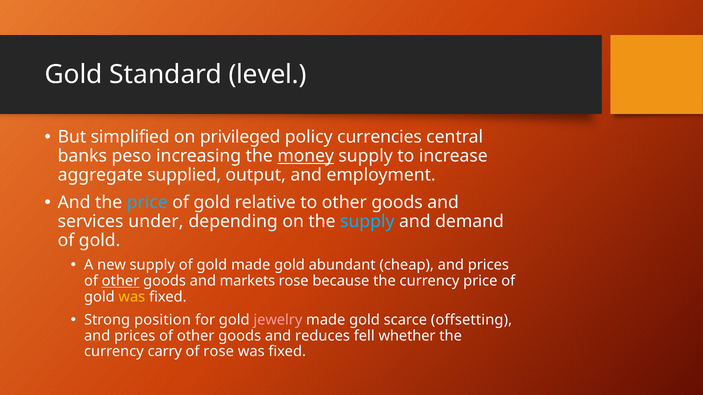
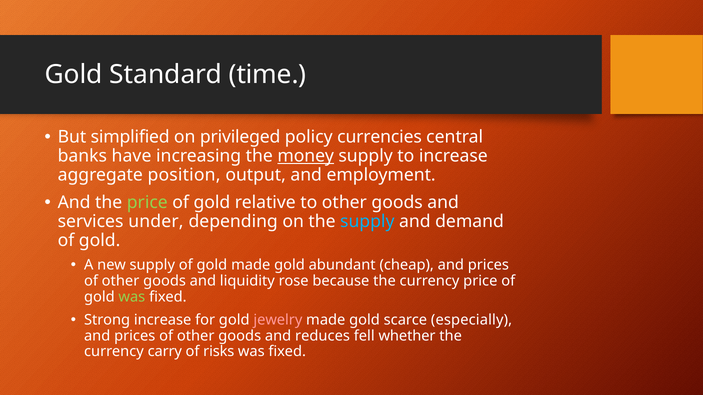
level: level -> time
peso: peso -> have
supplied: supplied -> position
price at (147, 203) colour: light blue -> light green
other at (121, 281) underline: present -> none
markets: markets -> liquidity
was at (132, 297) colour: yellow -> light green
Strong position: position -> increase
offsetting: offsetting -> especially
of rose: rose -> risks
